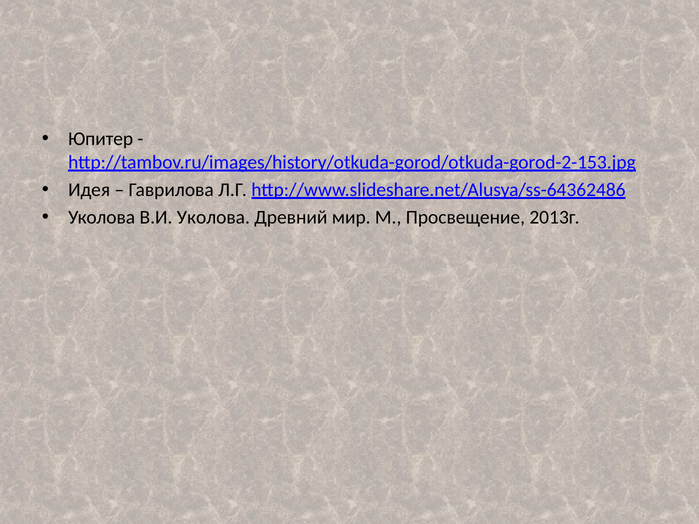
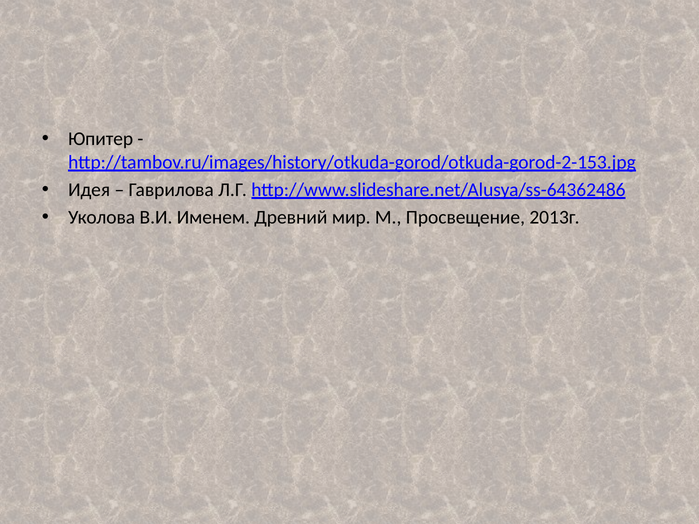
В.И Уколова: Уколова -> Именем
